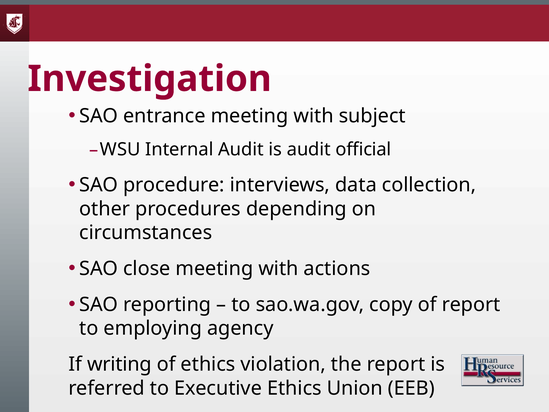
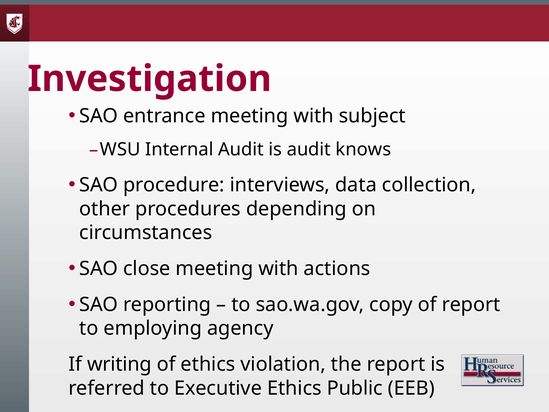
official: official -> knows
Union: Union -> Public
